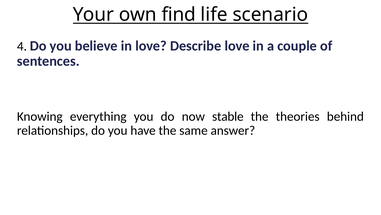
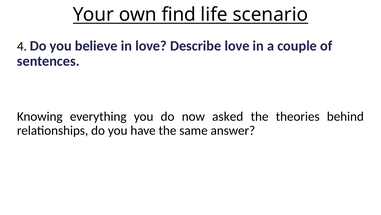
stable: stable -> asked
